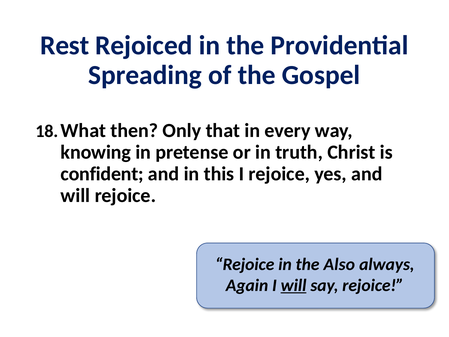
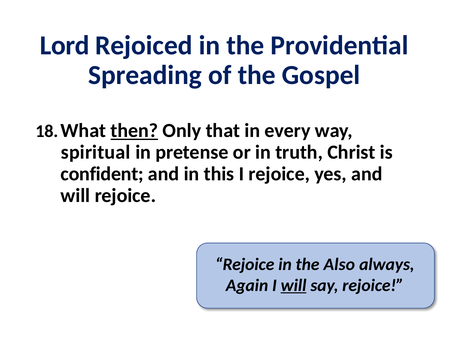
Rest: Rest -> Lord
then underline: none -> present
knowing: knowing -> spiritual
